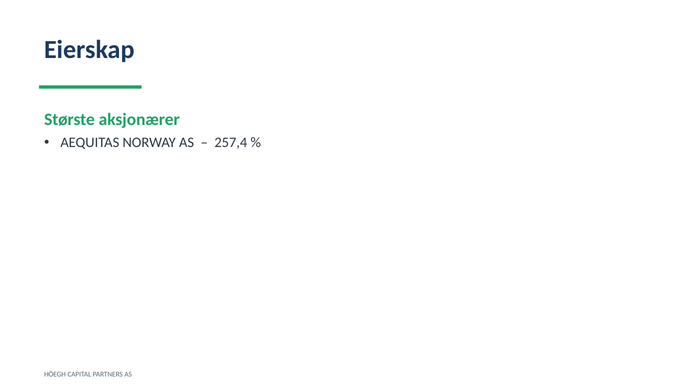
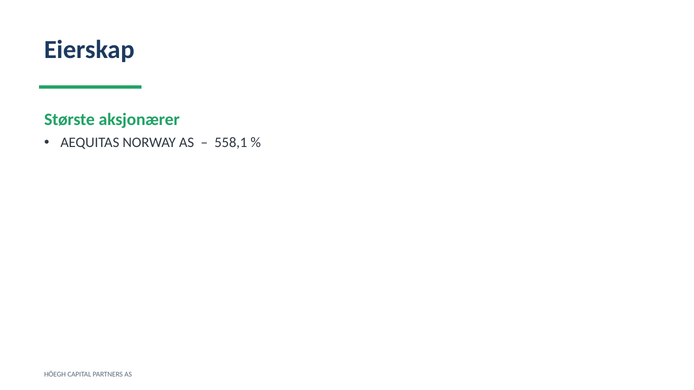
257,4: 257,4 -> 558,1
